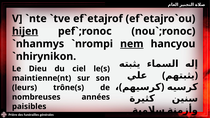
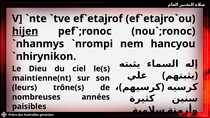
nem underline: present -> none
